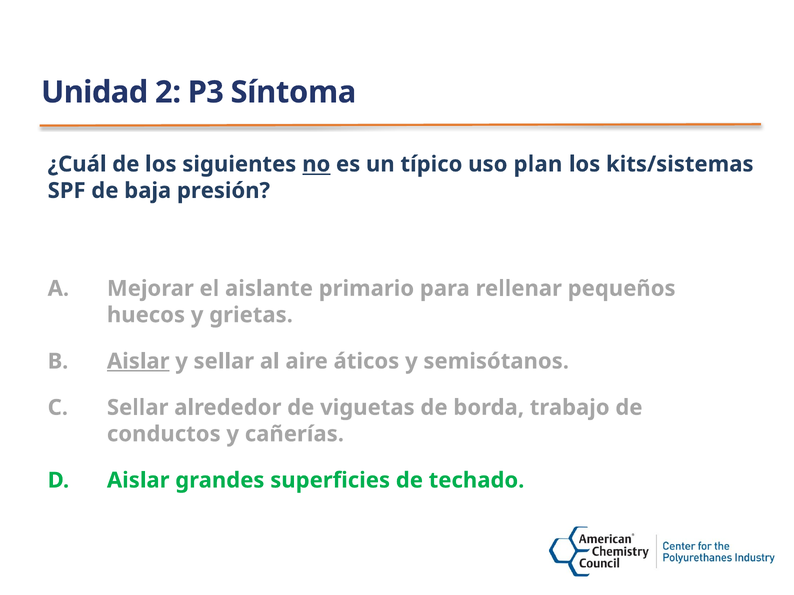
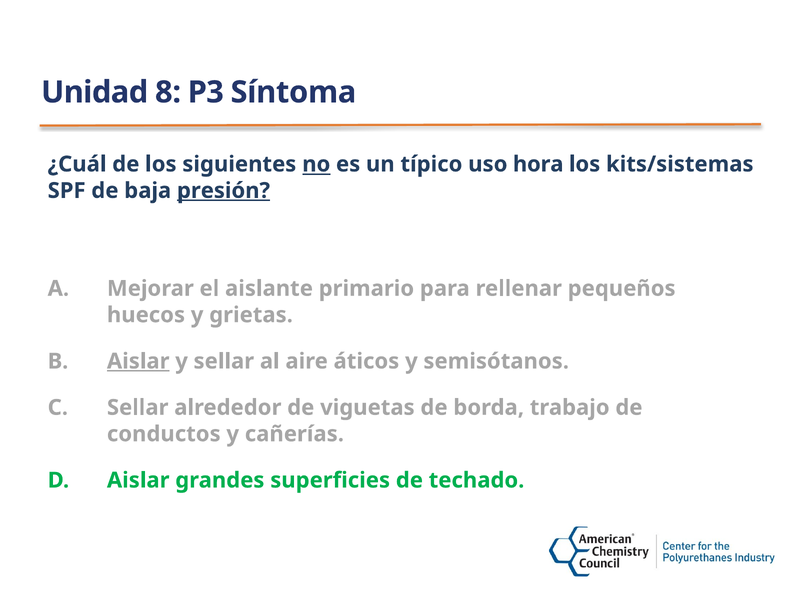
2: 2 -> 8
plan: plan -> hora
presión underline: none -> present
